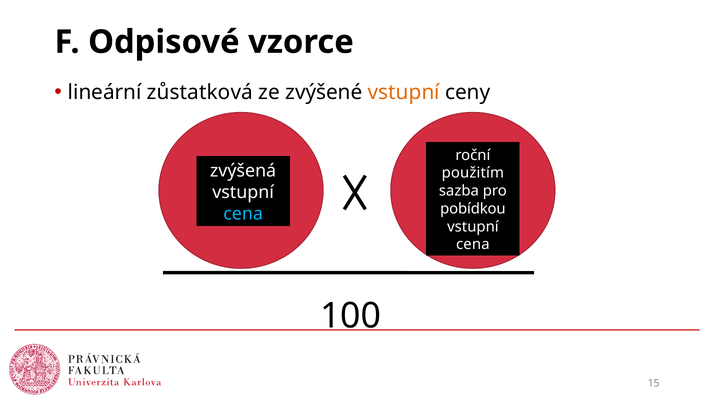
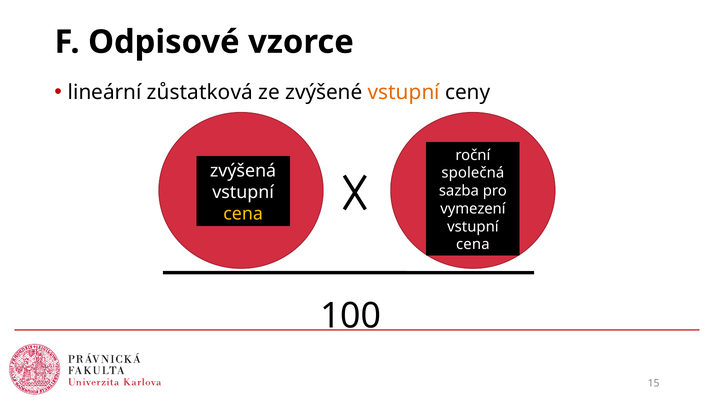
použitím: použitím -> společná
pobídkou: pobídkou -> vymezení
cena at (243, 214) colour: light blue -> yellow
